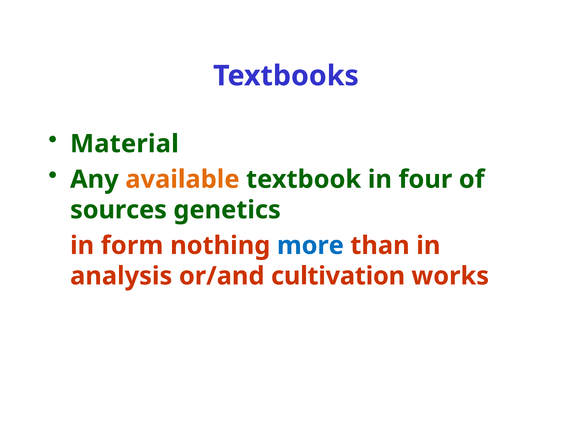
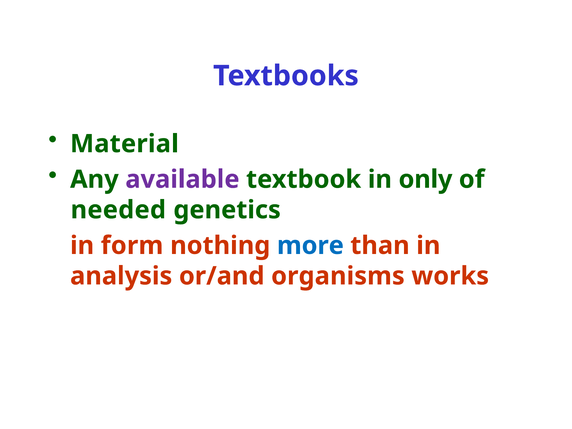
available colour: orange -> purple
four: four -> only
sources: sources -> needed
cultivation: cultivation -> organisms
